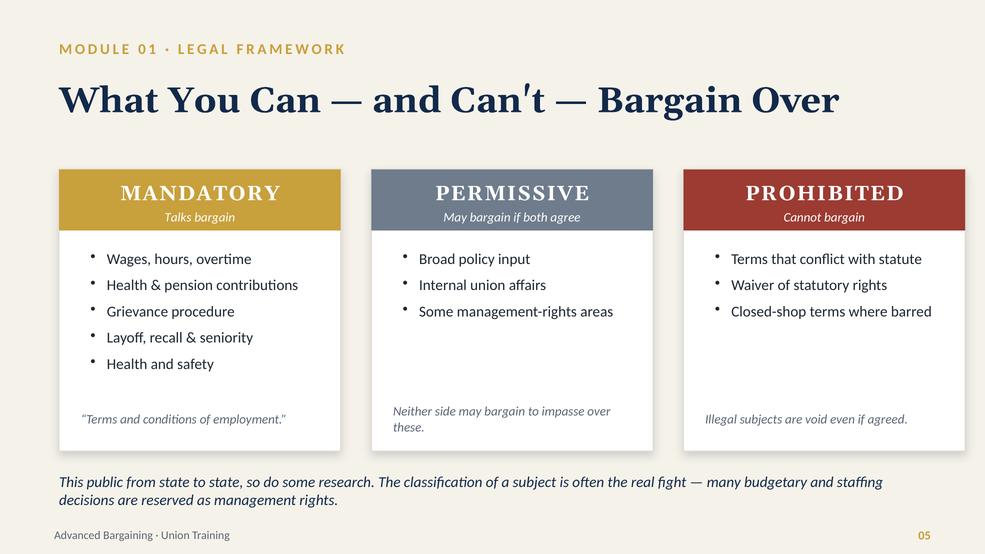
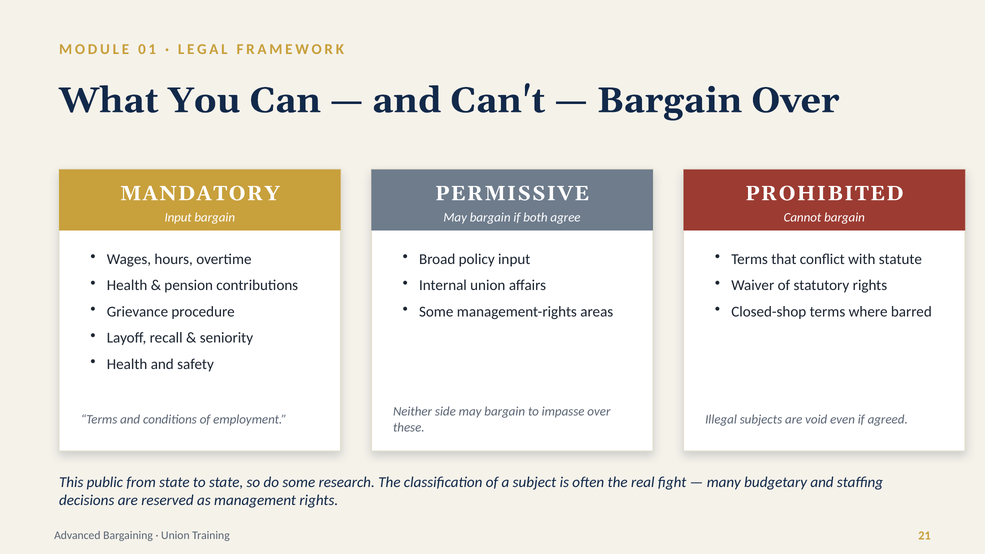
Talks at (178, 218): Talks -> Input
05: 05 -> 21
